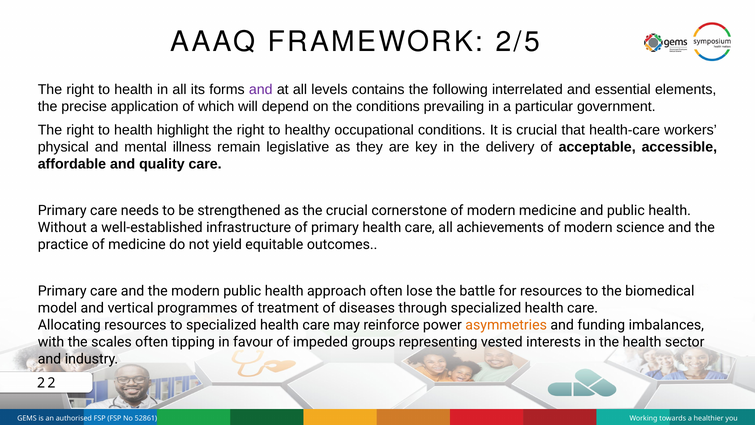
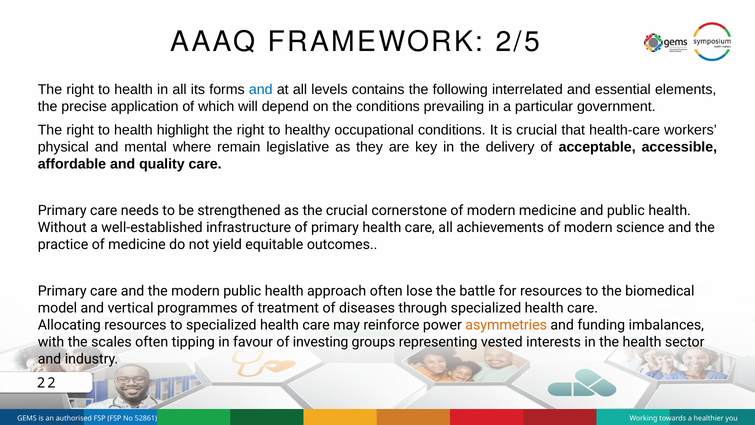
and at (261, 90) colour: purple -> blue
illness: illness -> where
impeded: impeded -> investing
